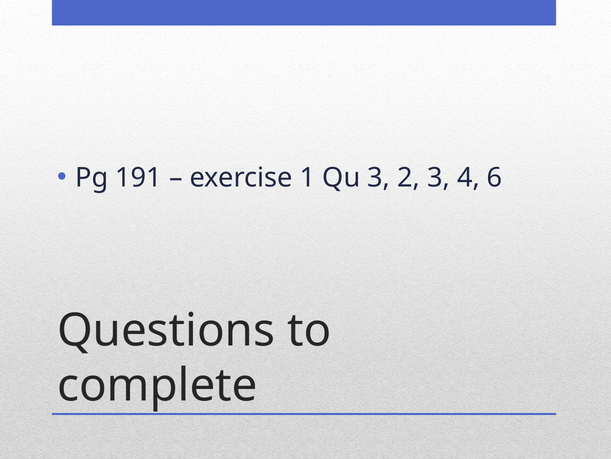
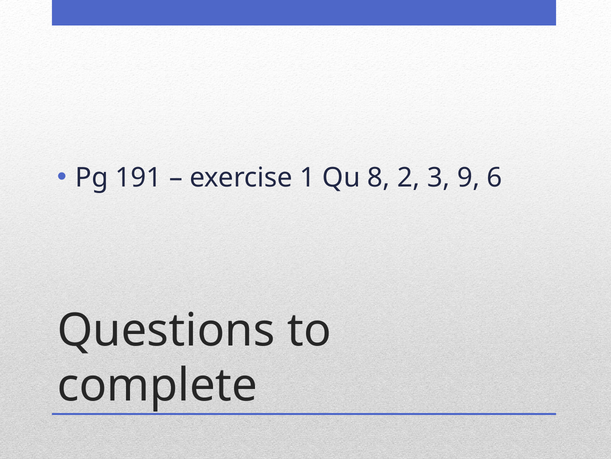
Qu 3: 3 -> 8
4: 4 -> 9
